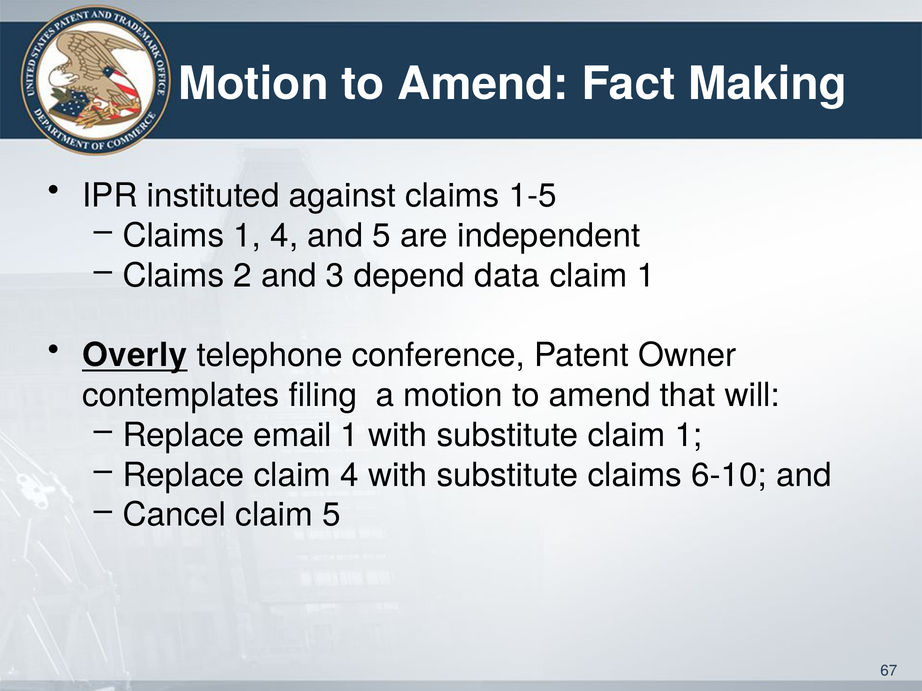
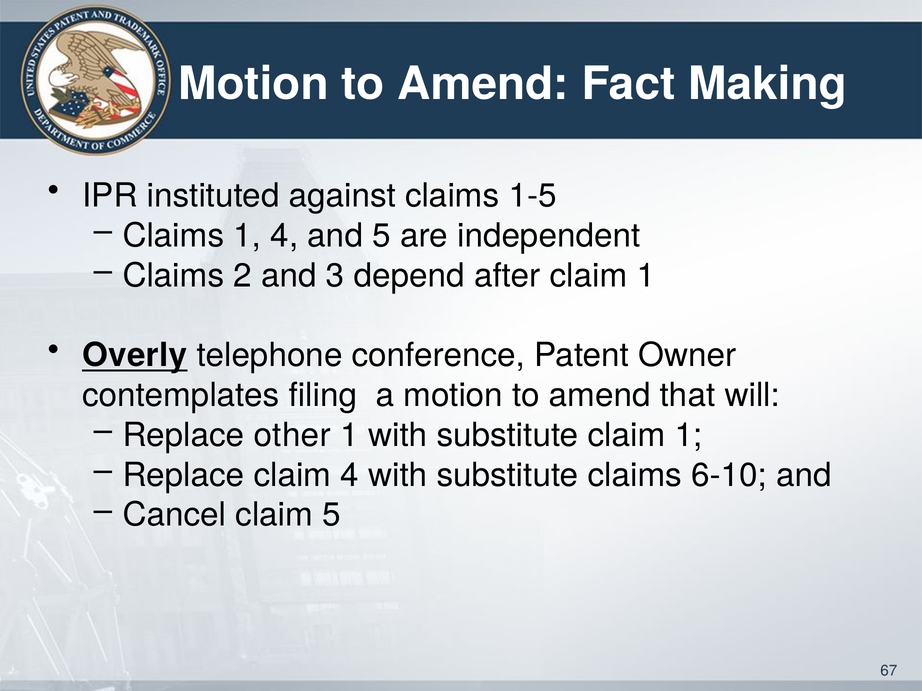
data: data -> after
email: email -> other
